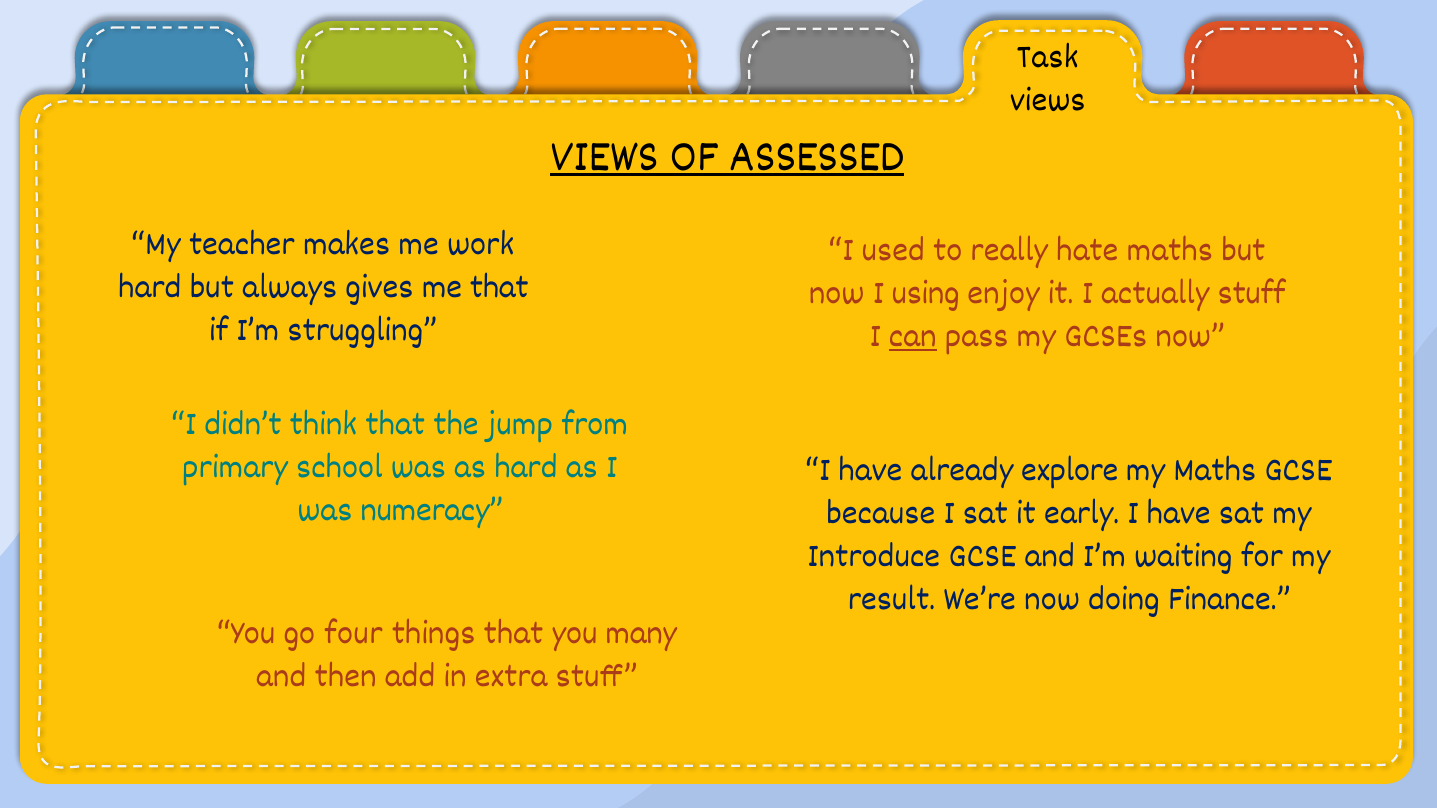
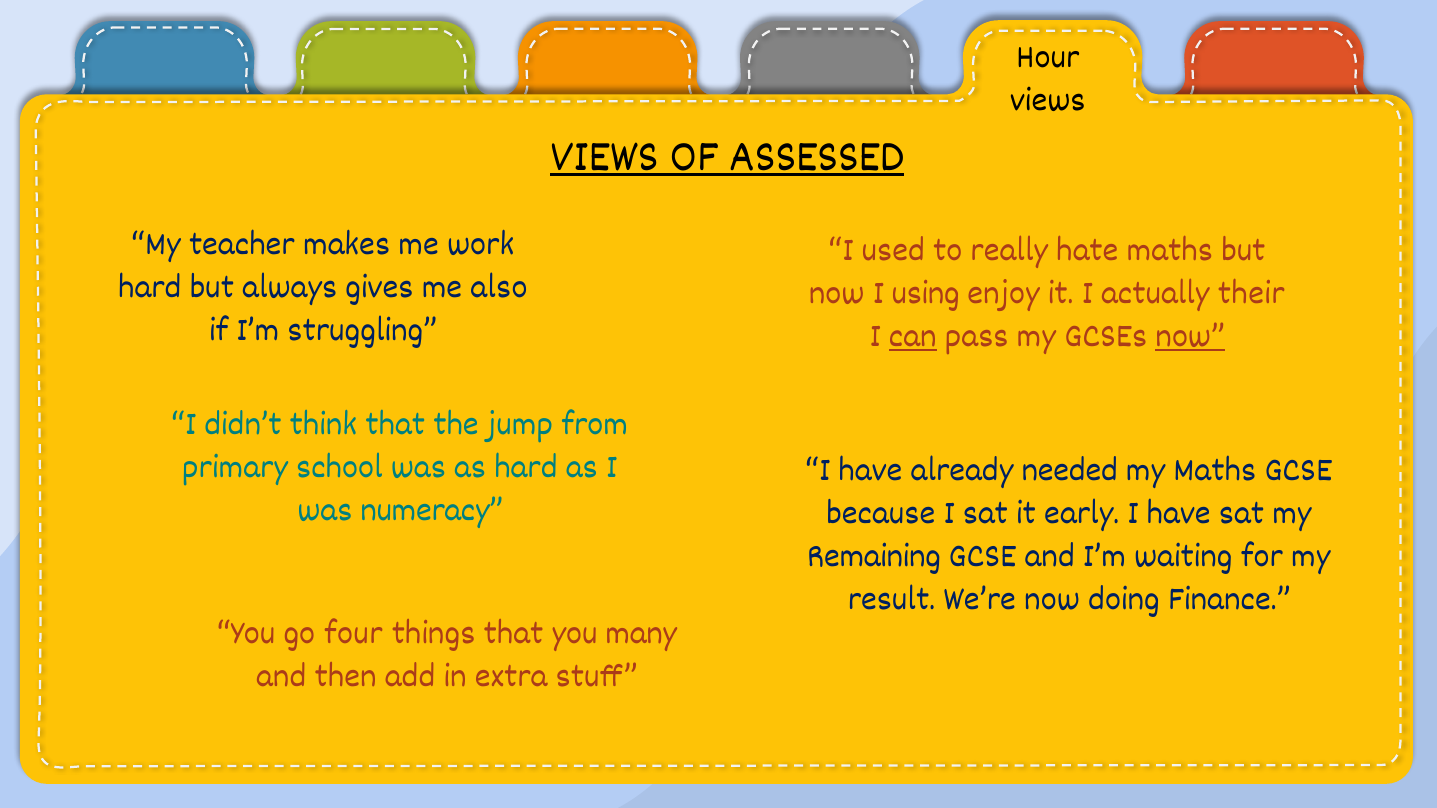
Task: Task -> Hour
me that: that -> also
actually stuff: stuff -> their
now at (1190, 335) underline: none -> present
explore: explore -> needed
Introduce: Introduce -> Remaining
